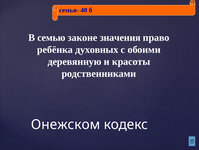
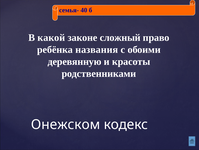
семью: семью -> какой
значения: значения -> сложный
духовных: духовных -> названия
